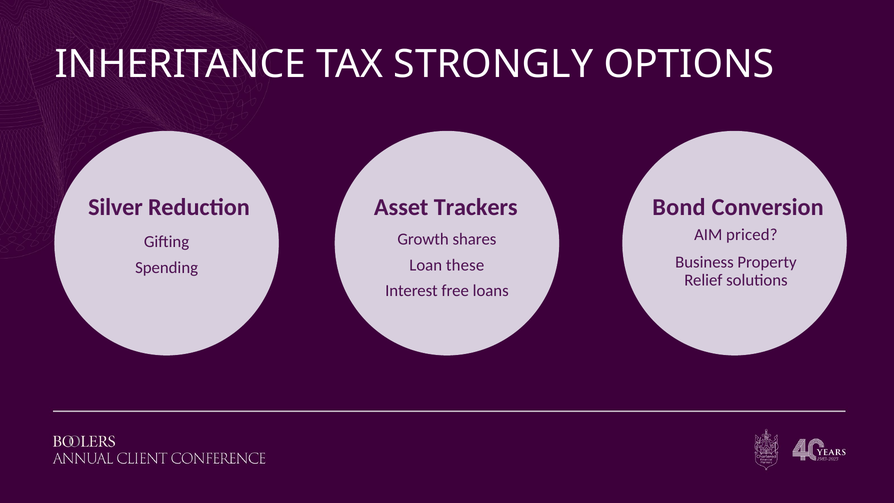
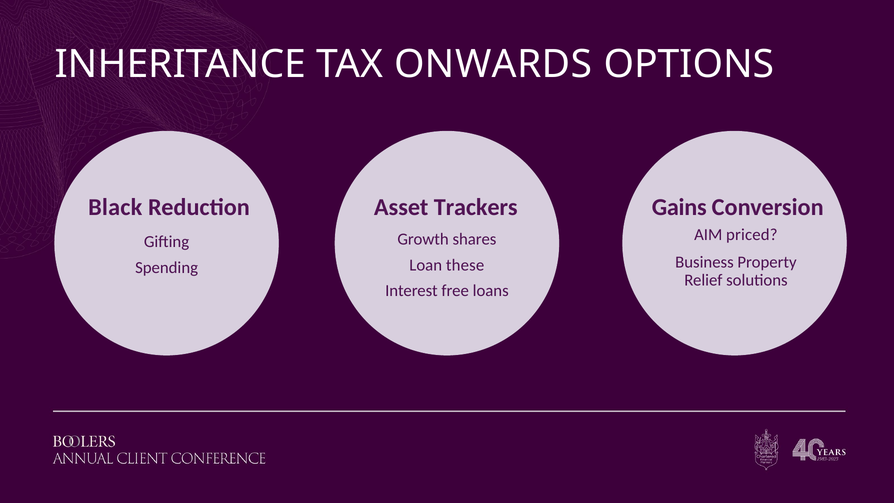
STRONGLY: STRONGLY -> ONWARDS
Silver: Silver -> Black
Bond: Bond -> Gains
